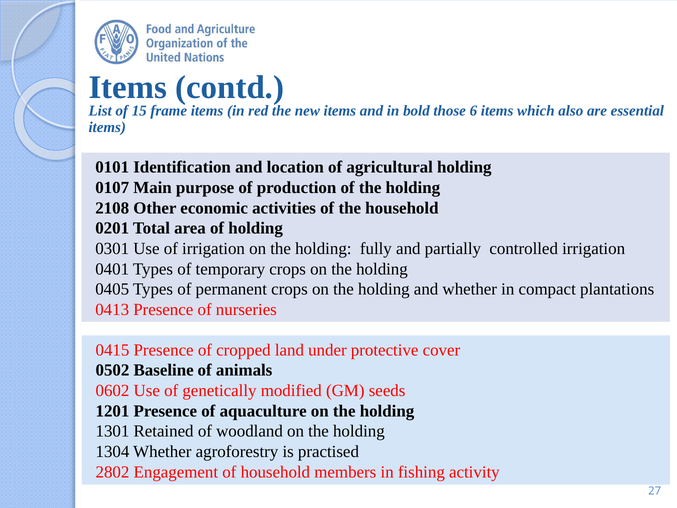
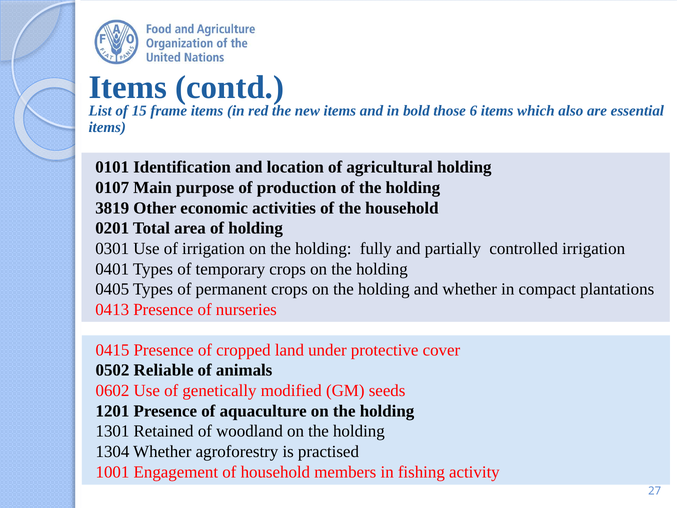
2108: 2108 -> 3819
Baseline: Baseline -> Reliable
2802: 2802 -> 1001
